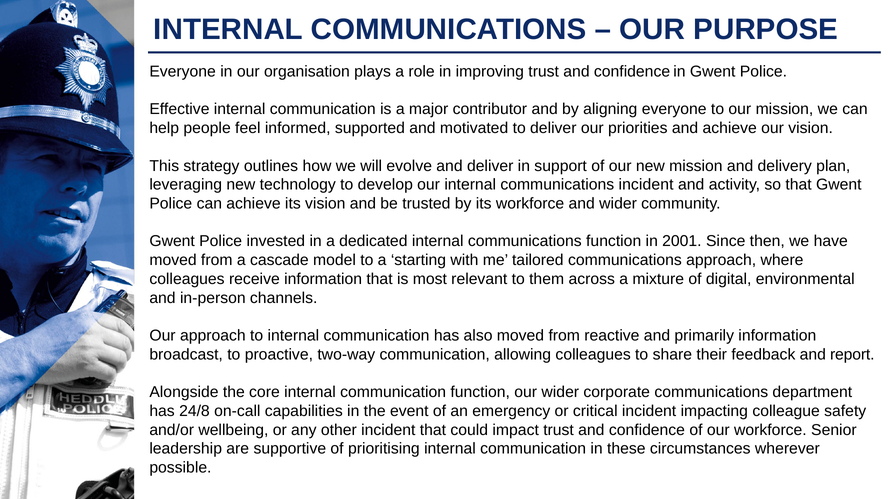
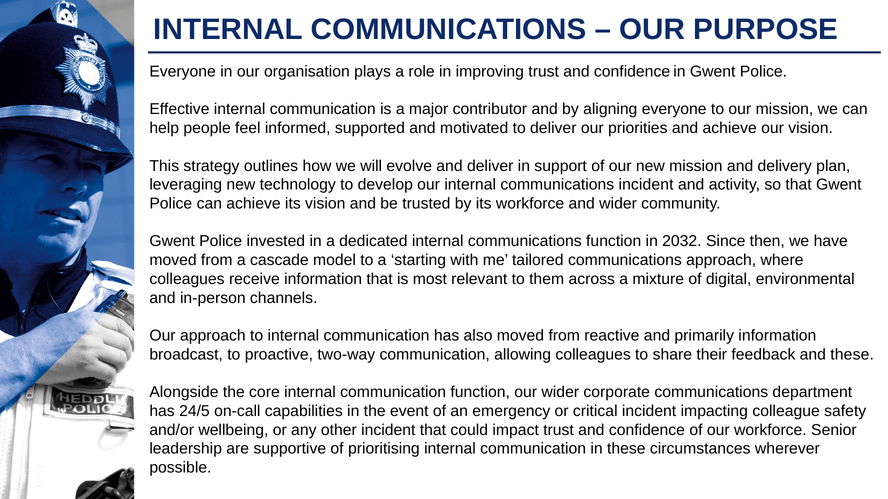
2001: 2001 -> 2032
and report: report -> these
24/8: 24/8 -> 24/5
